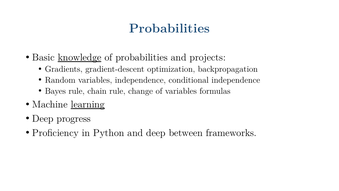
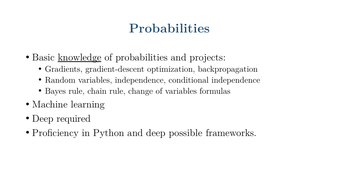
learning underline: present -> none
progress: progress -> required
between: between -> possible
